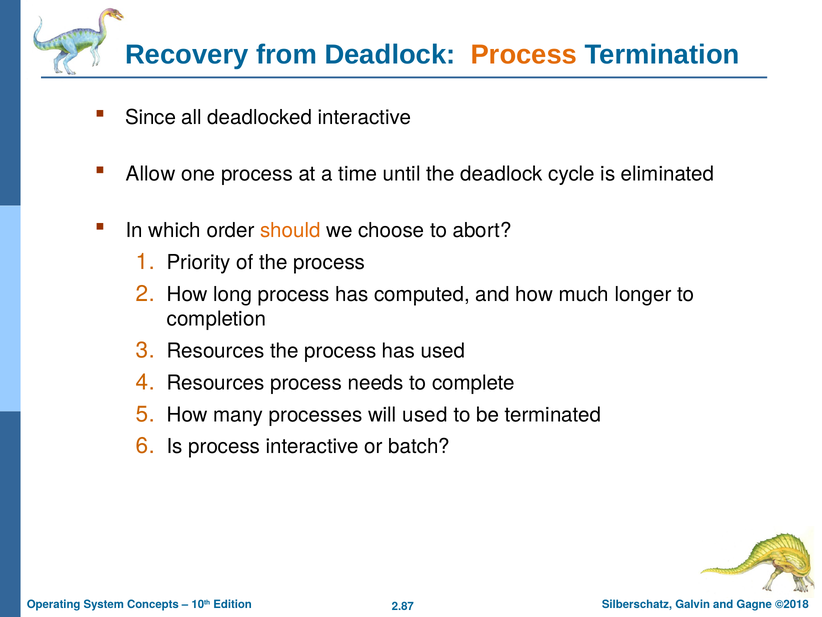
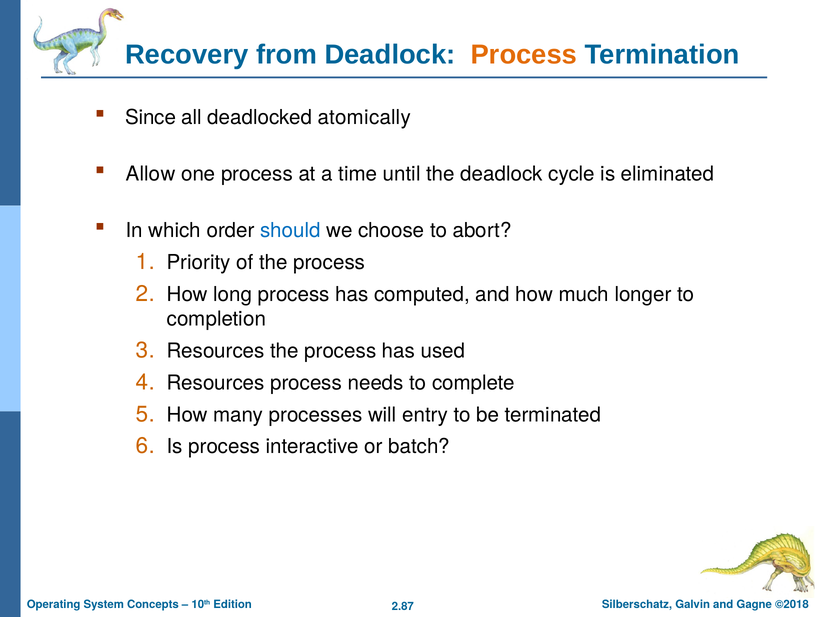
deadlocked interactive: interactive -> atomically
should colour: orange -> blue
will used: used -> entry
